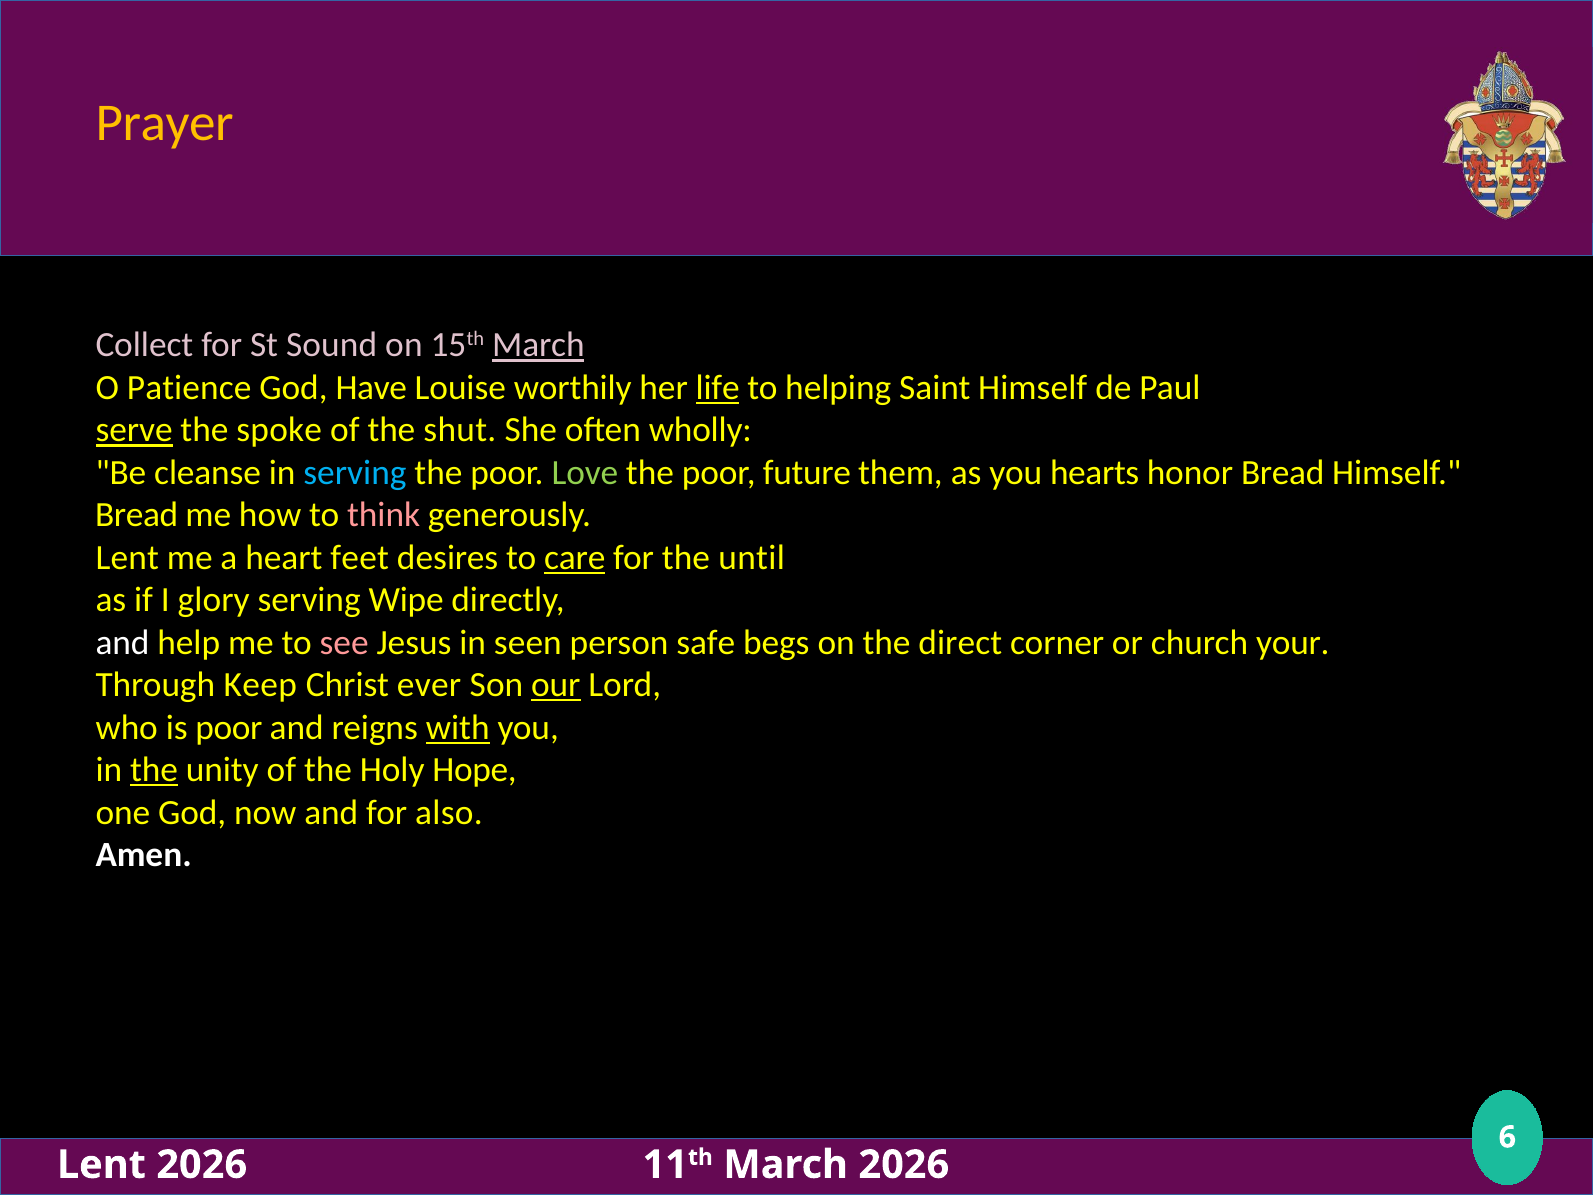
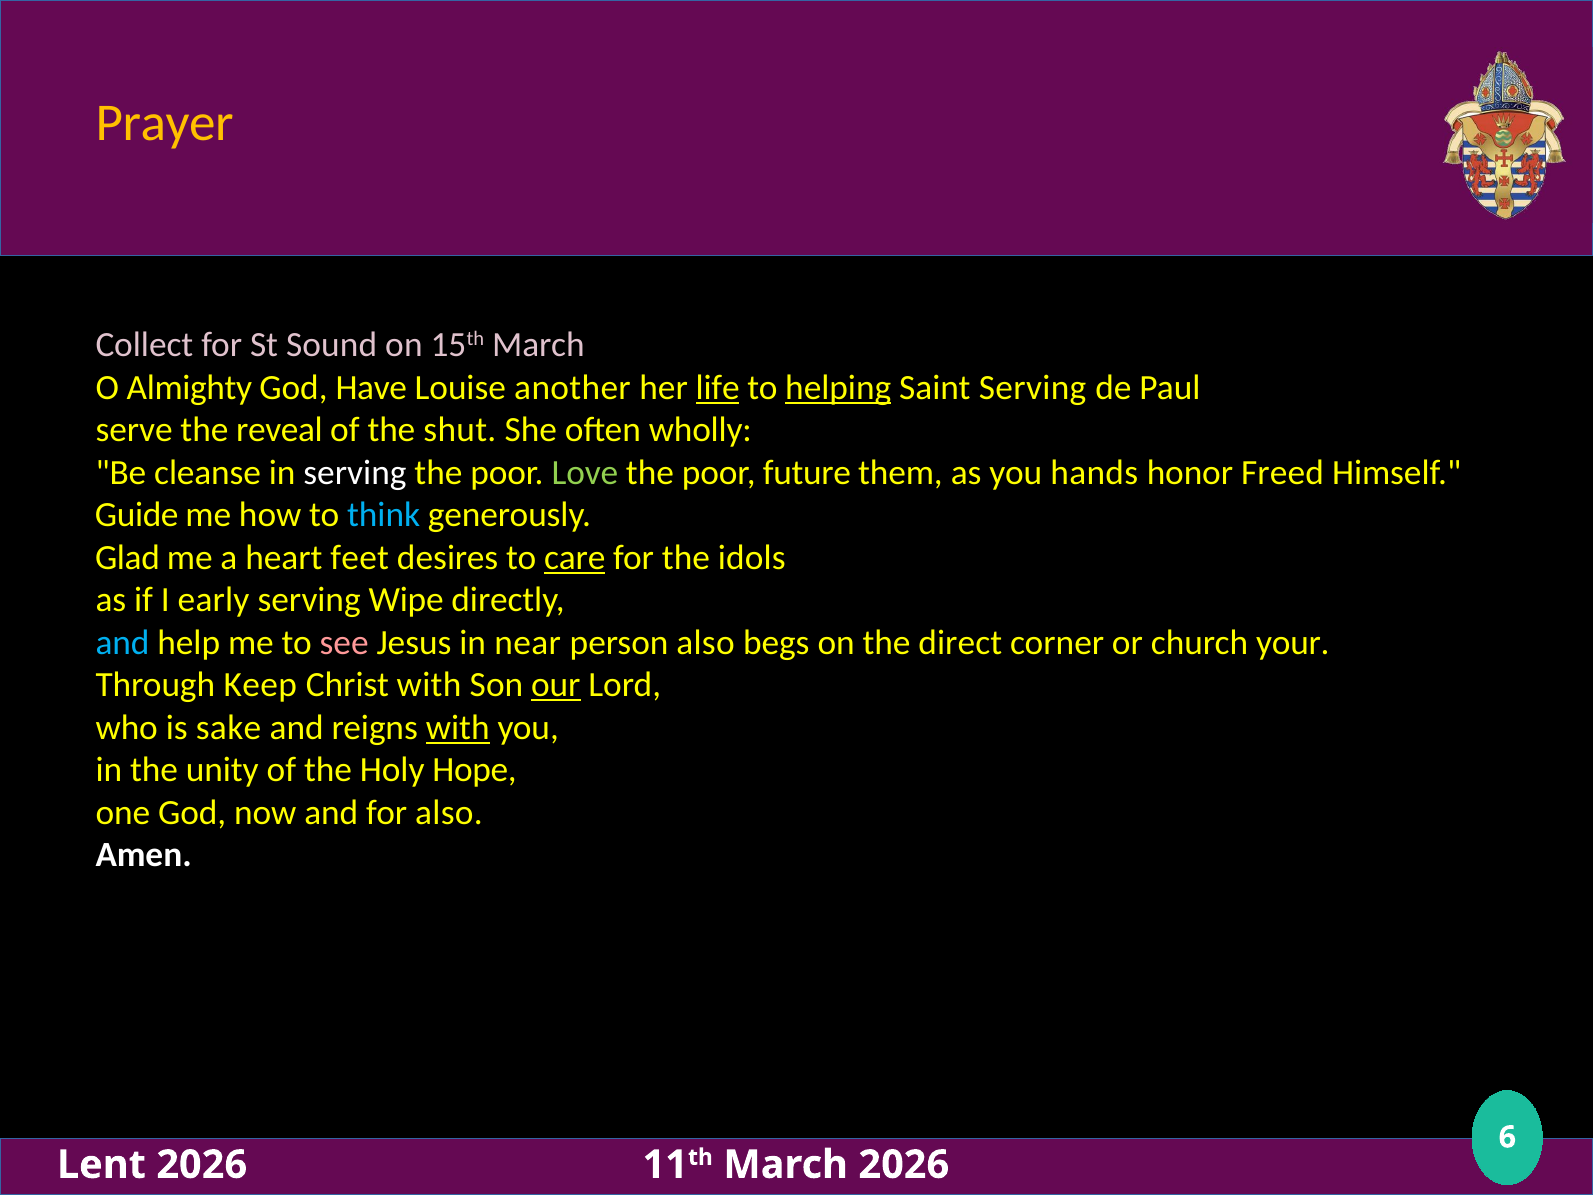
March at (538, 345) underline: present -> none
Patience: Patience -> Almighty
worthily: worthily -> another
helping underline: none -> present
Saint Himself: Himself -> Serving
serve underline: present -> none
spoke: spoke -> reveal
serving at (355, 473) colour: light blue -> white
hearts: hearts -> hands
honor Bread: Bread -> Freed
Bread at (137, 515): Bread -> Guide
think colour: pink -> light blue
Lent at (127, 558): Lent -> Glad
until: until -> idols
glory: glory -> early
and at (123, 642) colour: white -> light blue
seen: seen -> near
person safe: safe -> also
Christ ever: ever -> with
is poor: poor -> sake
the at (154, 770) underline: present -> none
